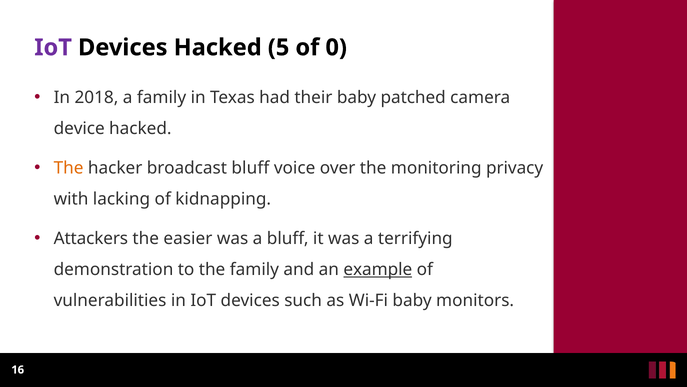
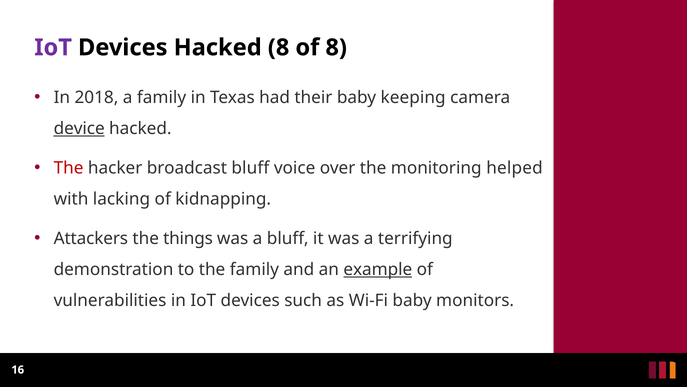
Hacked 5: 5 -> 8
of 0: 0 -> 8
patched: patched -> keeping
device underline: none -> present
The at (69, 168) colour: orange -> red
privacy: privacy -> helped
easier: easier -> things
